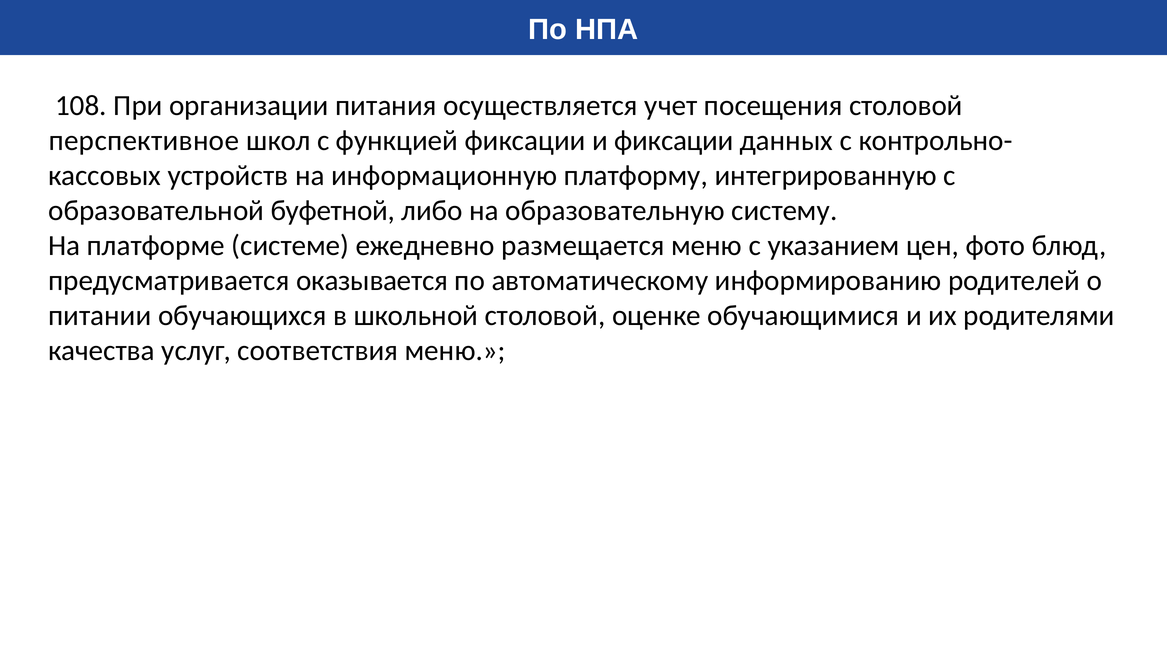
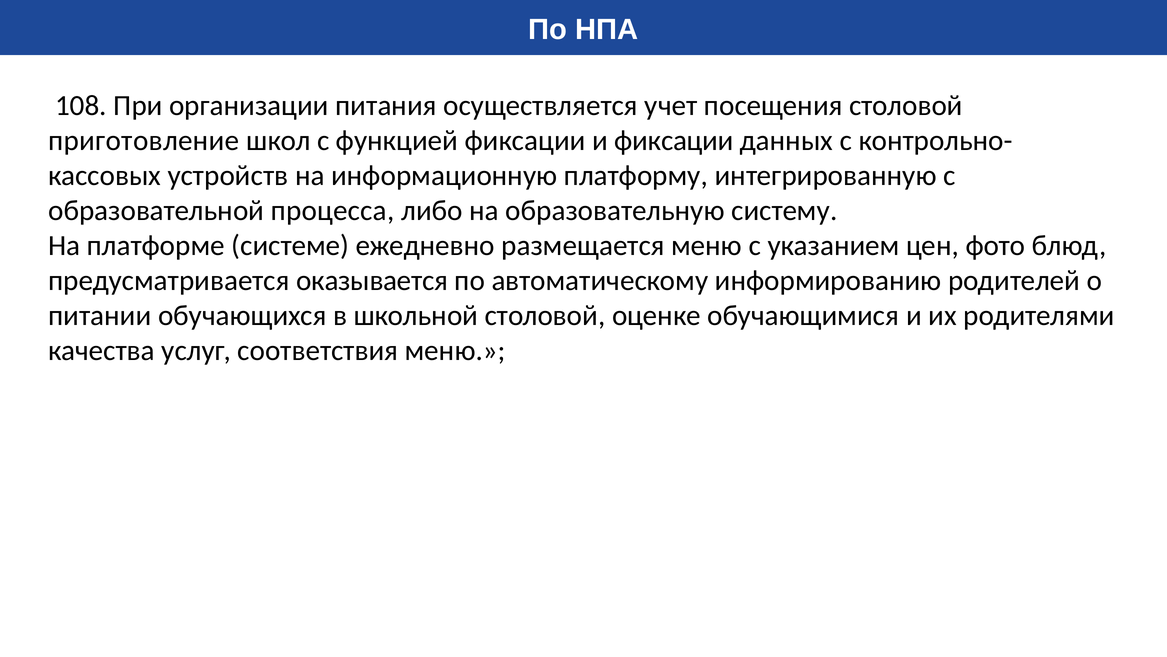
перспективное: перспективное -> приготовление
буфетной: буфетной -> процесса
